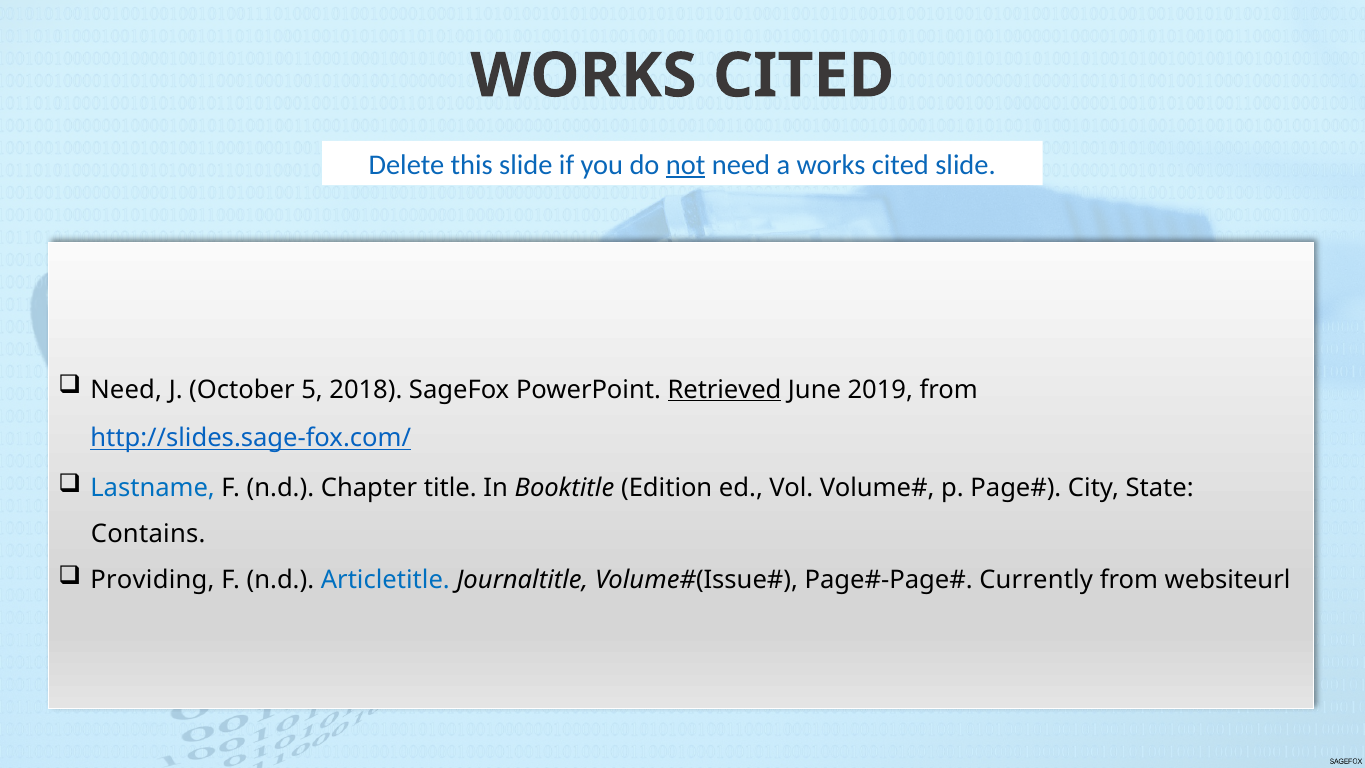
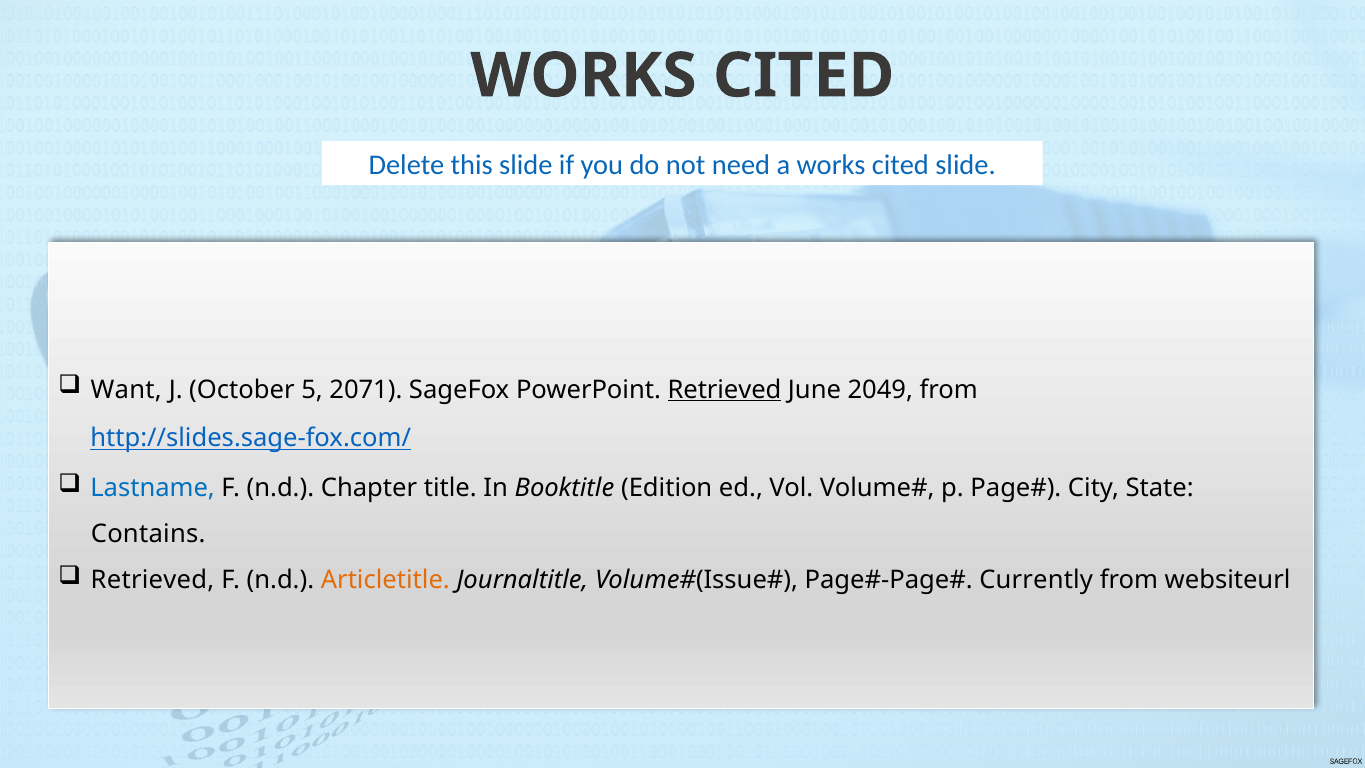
not underline: present -> none
Need at (126, 390): Need -> Want
2018: 2018 -> 2071
2019: 2019 -> 2049
Providing at (152, 580): Providing -> Retrieved
Articletitle colour: blue -> orange
